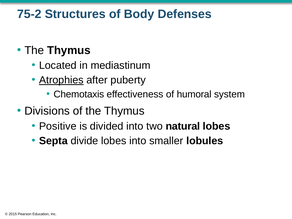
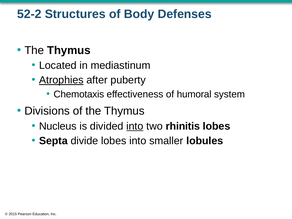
75-2: 75-2 -> 52-2
Positive: Positive -> Nucleus
into at (135, 126) underline: none -> present
natural: natural -> rhinitis
